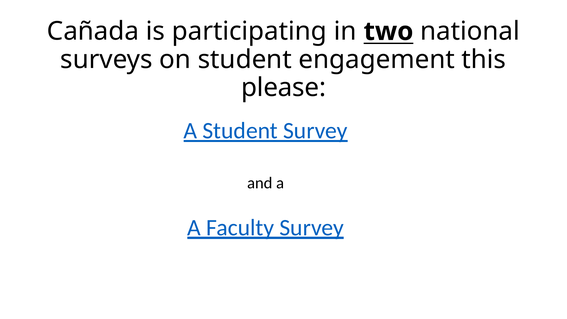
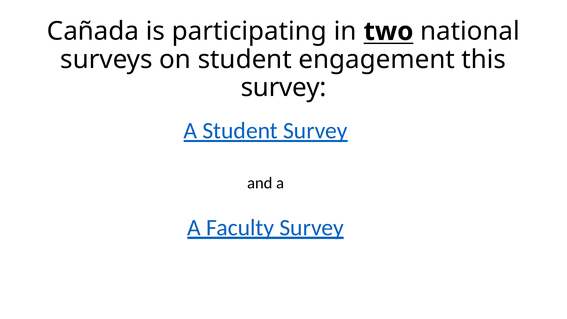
please at (284, 88): please -> survey
